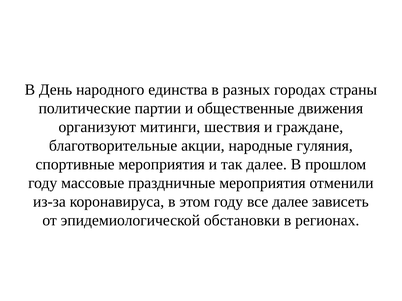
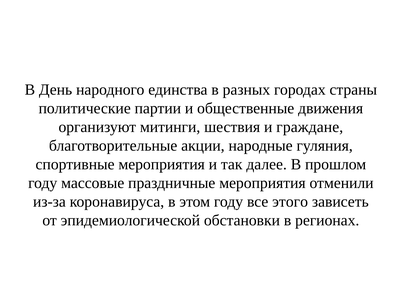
все далее: далее -> этого
